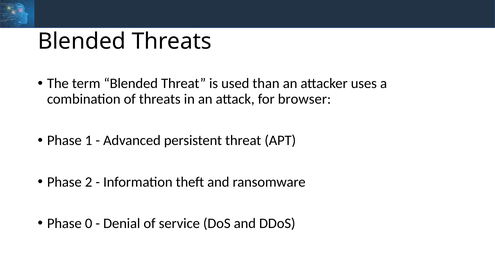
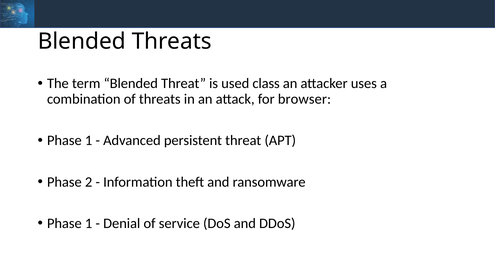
than: than -> class
0 at (89, 224): 0 -> 1
